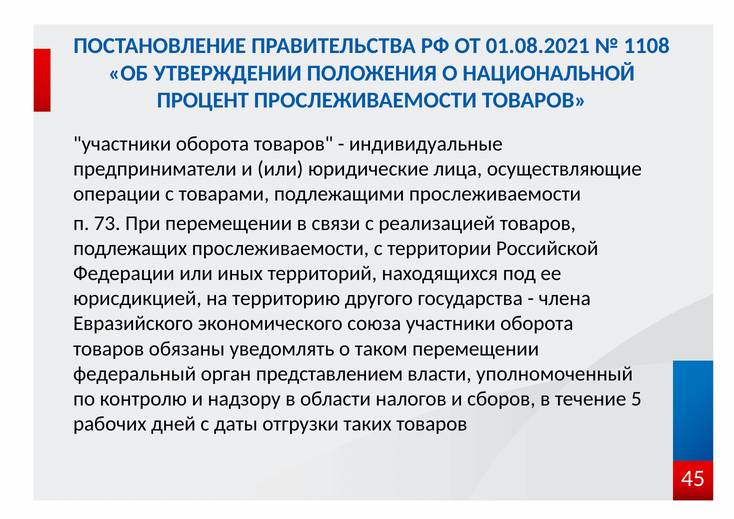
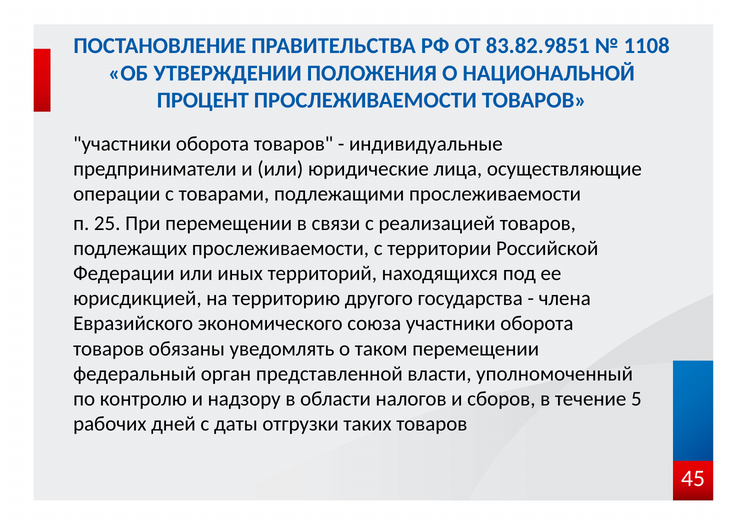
01.08.2021: 01.08.2021 -> 83.82.9851
73: 73 -> 25
представлением: представлением -> представленной
